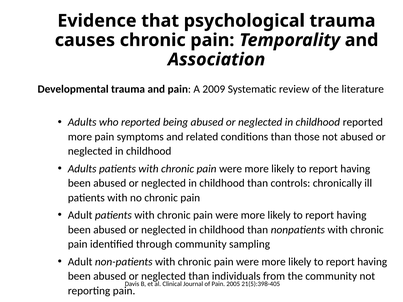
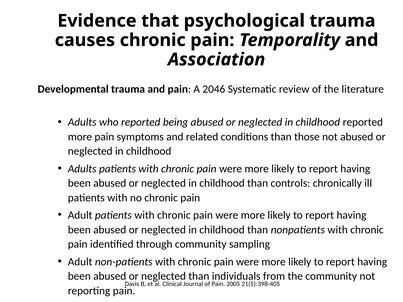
2009: 2009 -> 2046
